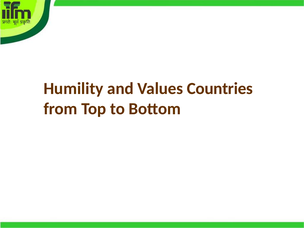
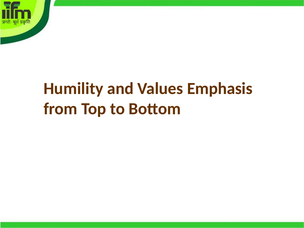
Countries: Countries -> Emphasis
